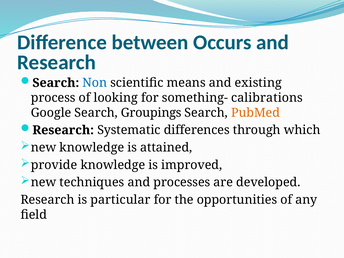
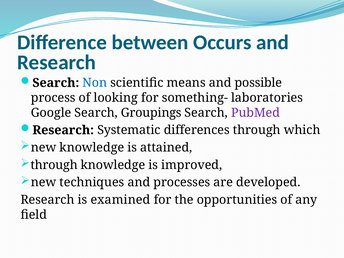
existing: existing -> possible
calibrations: calibrations -> laboratories
PubMed colour: orange -> purple
provide at (54, 165): provide -> through
particular: particular -> examined
